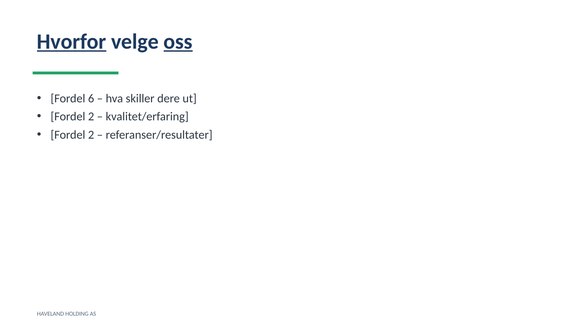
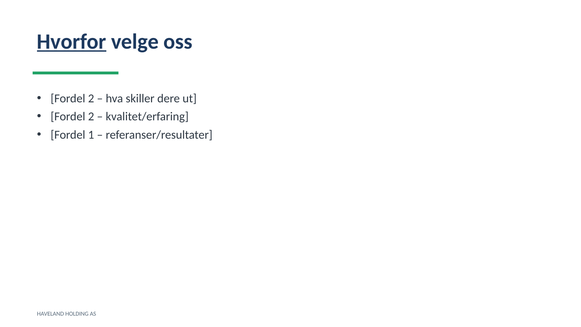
oss underline: present -> none
6 at (91, 98): 6 -> 2
2 at (91, 135): 2 -> 1
